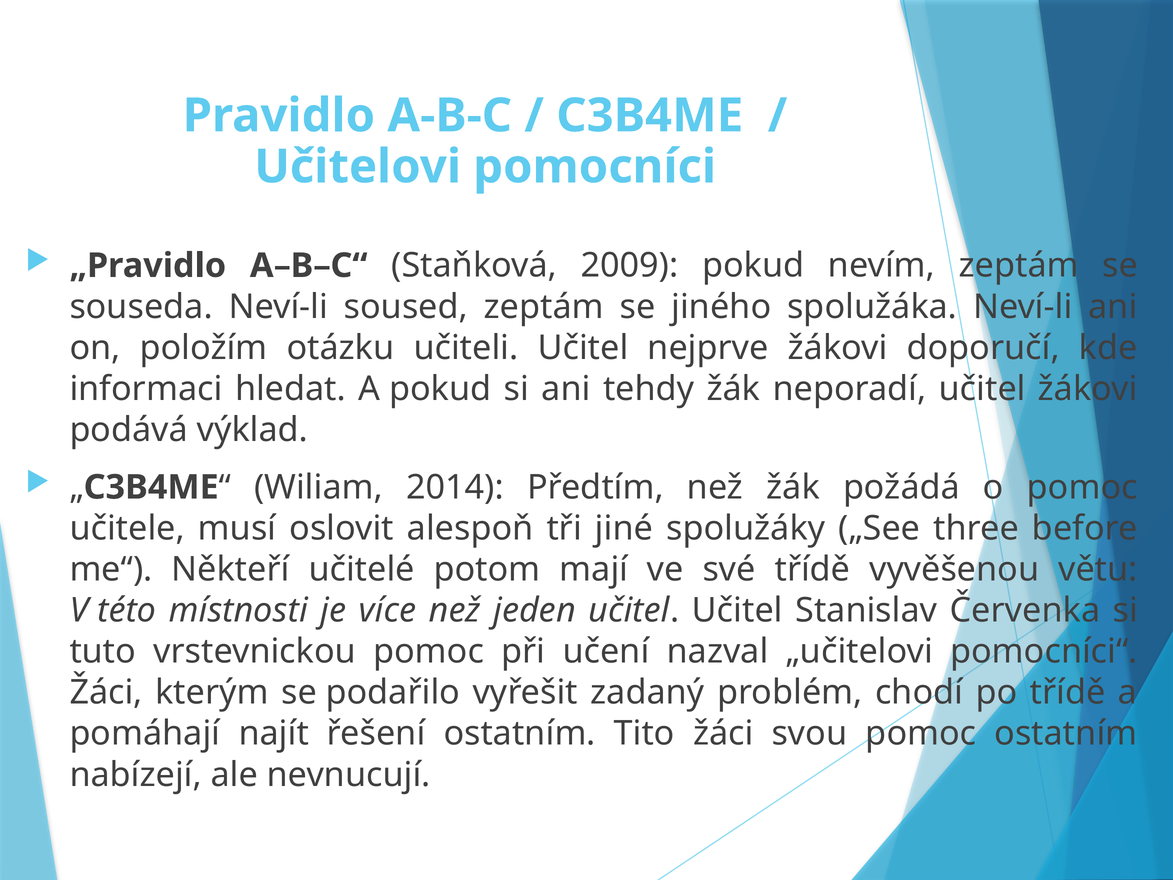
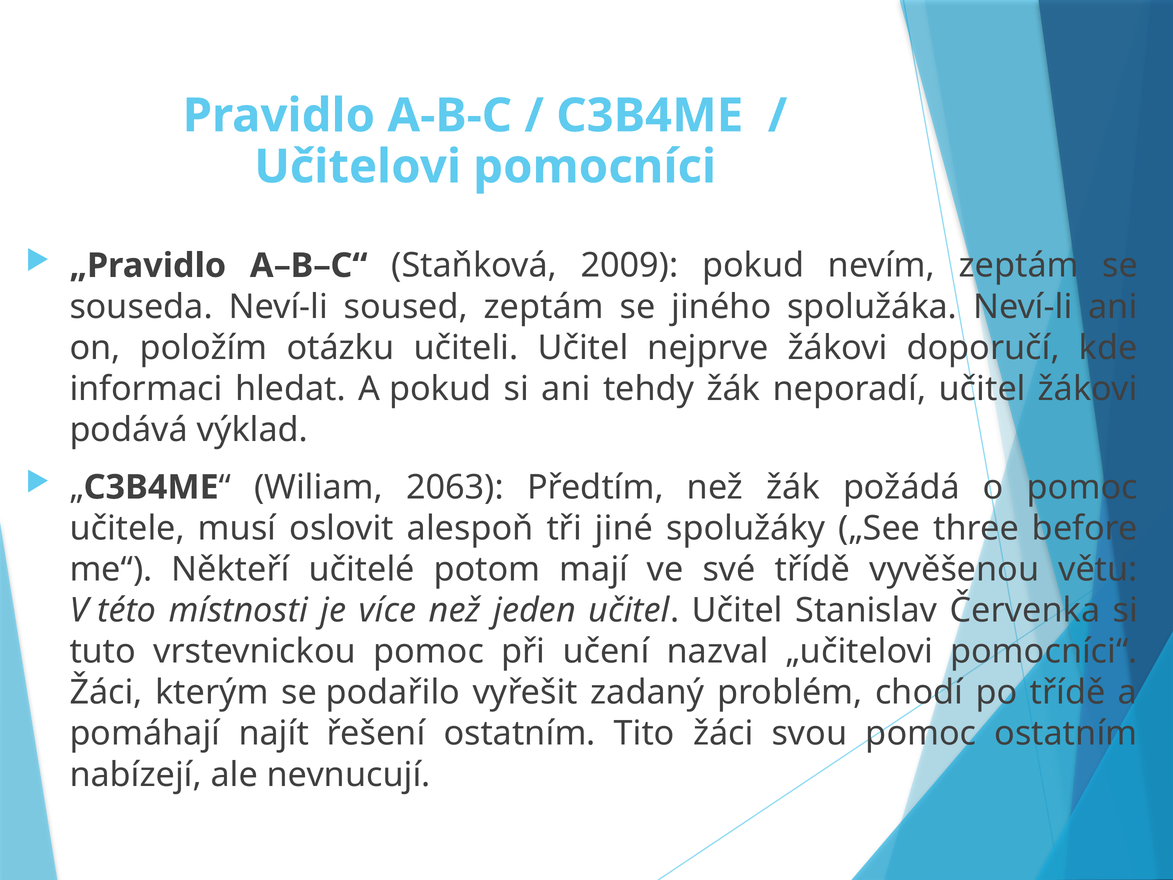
2014: 2014 -> 2063
